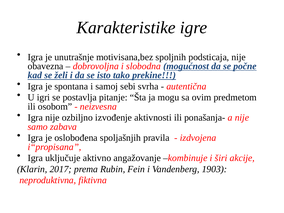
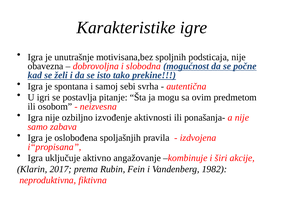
1903: 1903 -> 1982
